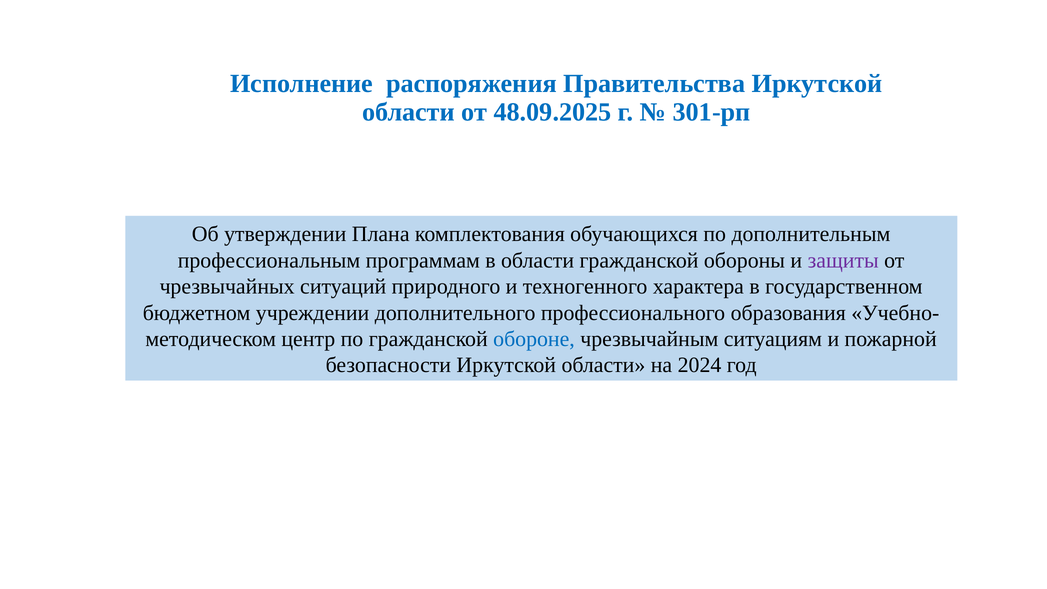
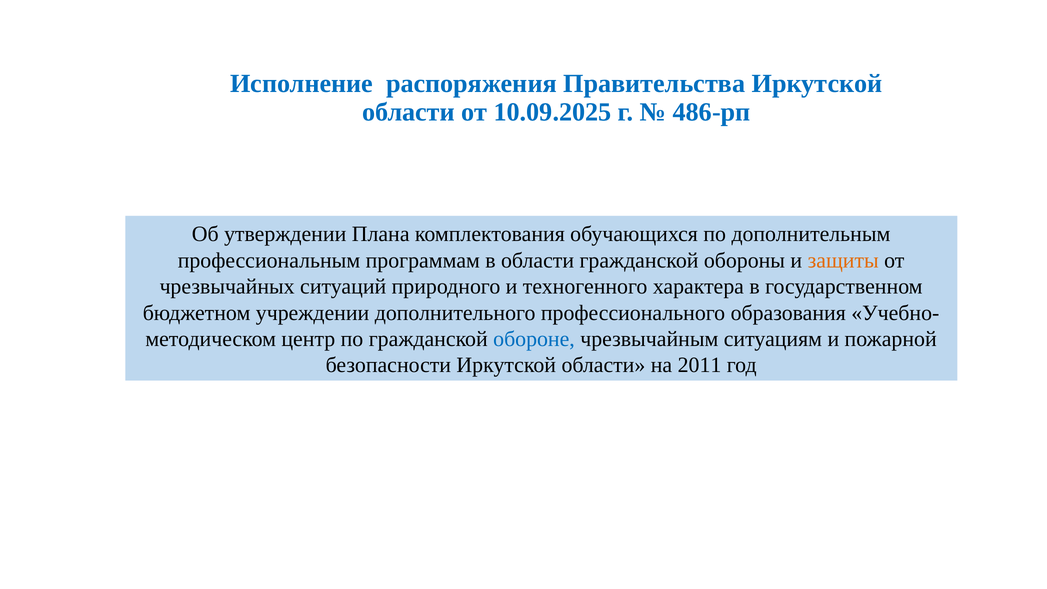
48.09.2025: 48.09.2025 -> 10.09.2025
301-рп: 301-рп -> 486-рп
защиты colour: purple -> orange
2024: 2024 -> 2011
